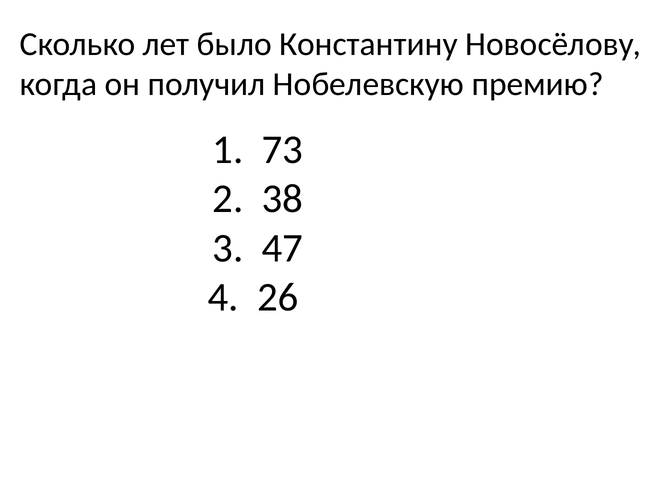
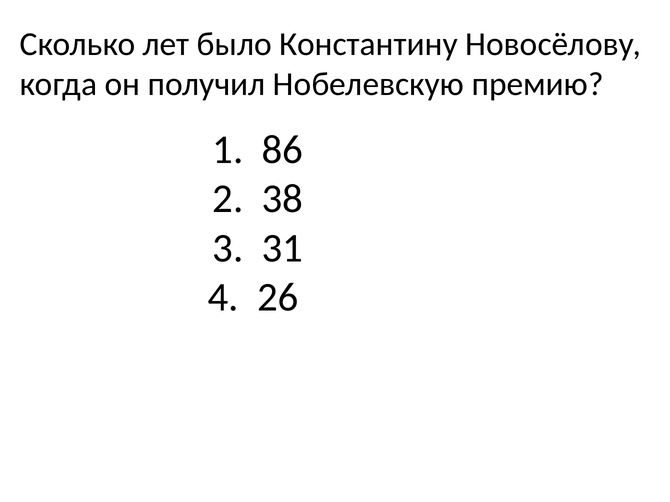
73: 73 -> 86
47: 47 -> 31
